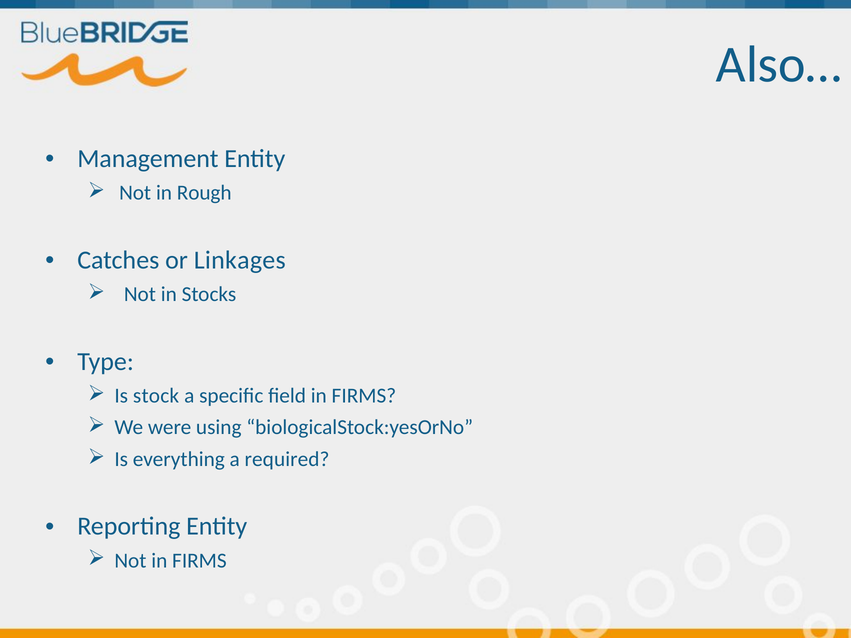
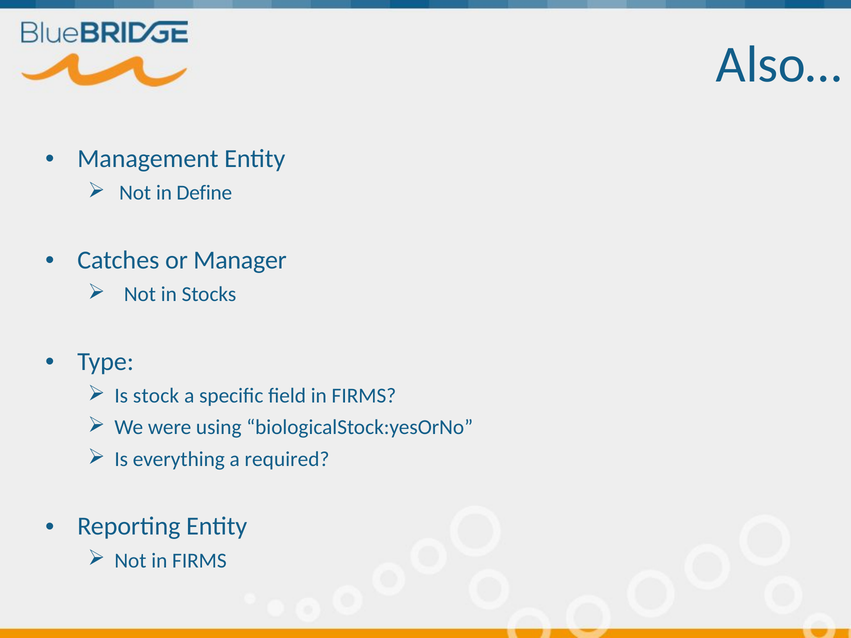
Rough: Rough -> Define
Linkages: Linkages -> Manager
